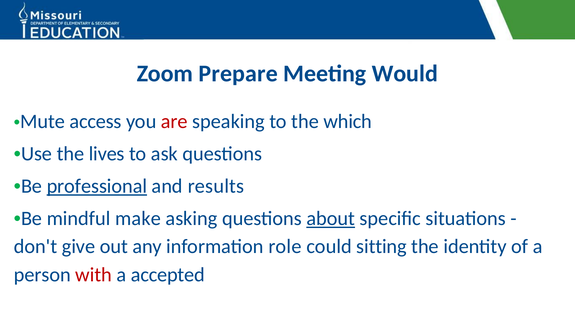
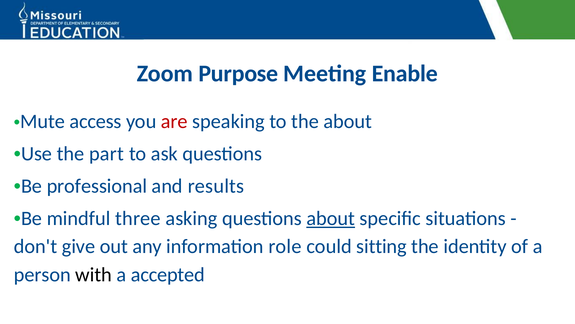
Prepare: Prepare -> Purpose
Would: Would -> Enable
the which: which -> about
lives: lives -> part
professional underline: present -> none
make: make -> three
with colour: red -> black
